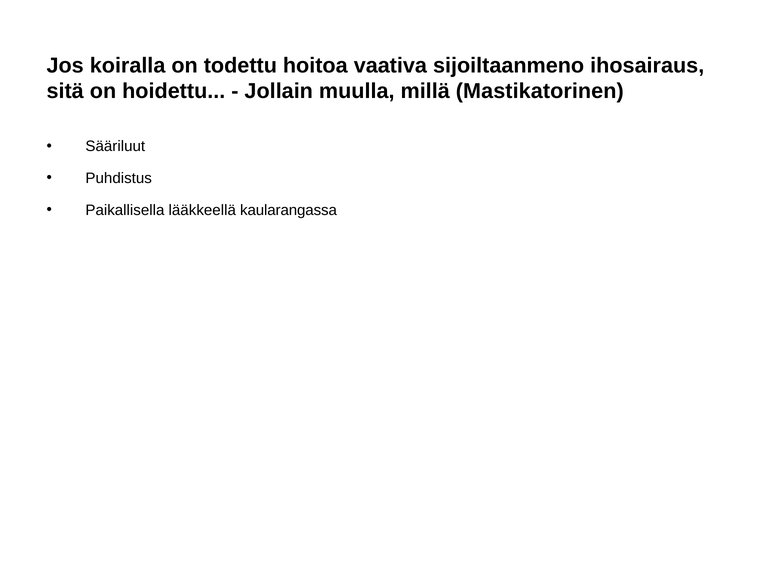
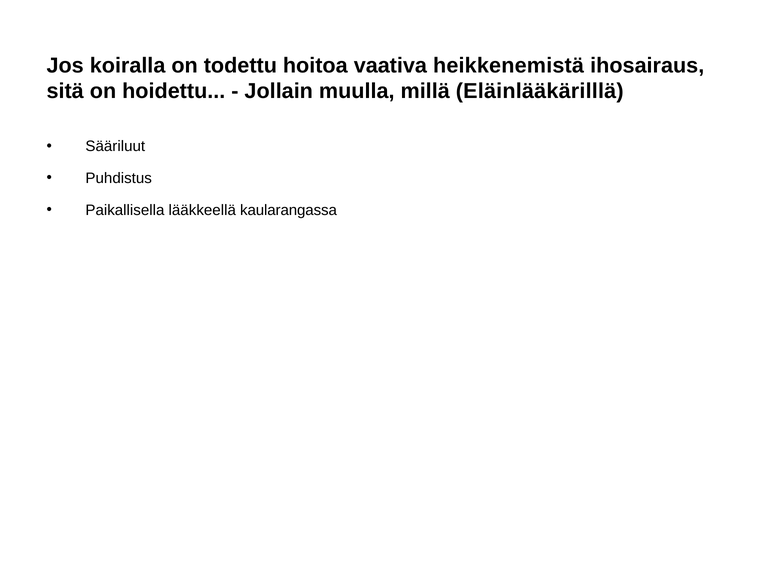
sijoiltaanmeno: sijoiltaanmeno -> heikkenemistä
Mastikatorinen: Mastikatorinen -> Eläinlääkärilllä
